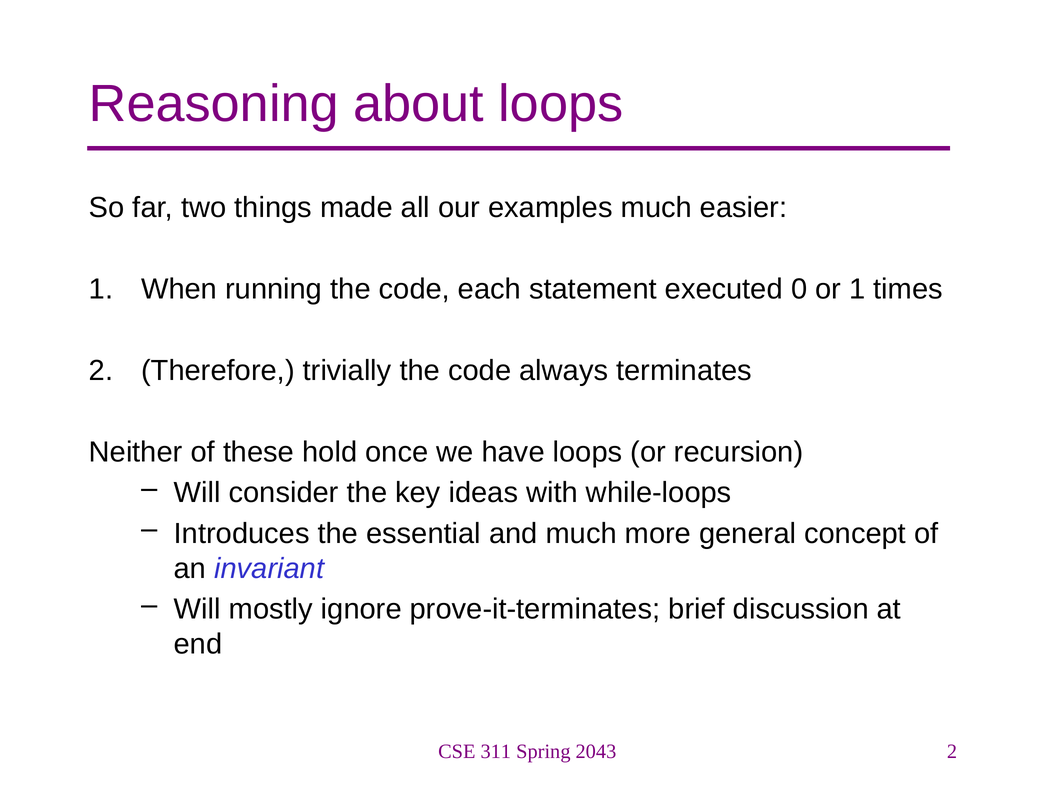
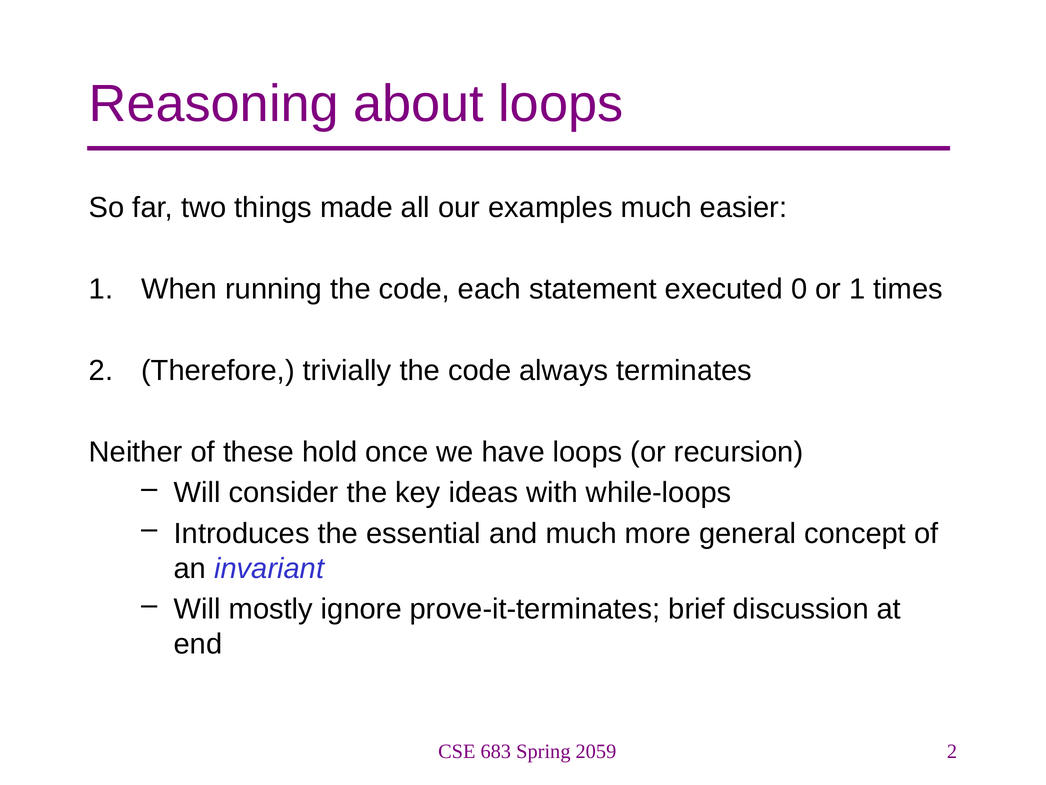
311: 311 -> 683
2043: 2043 -> 2059
